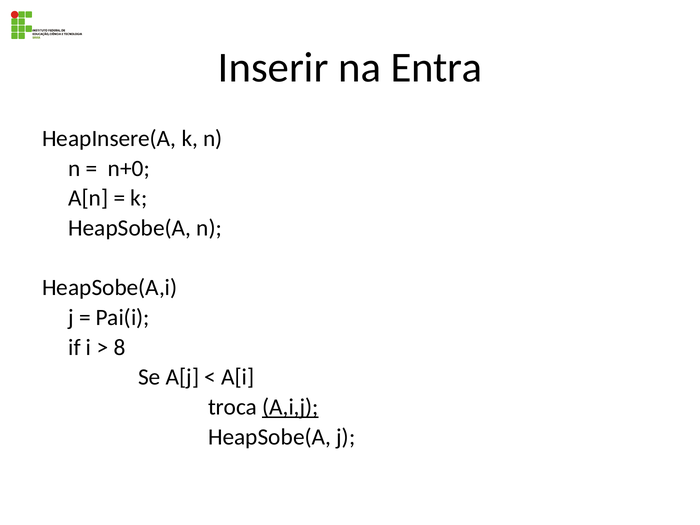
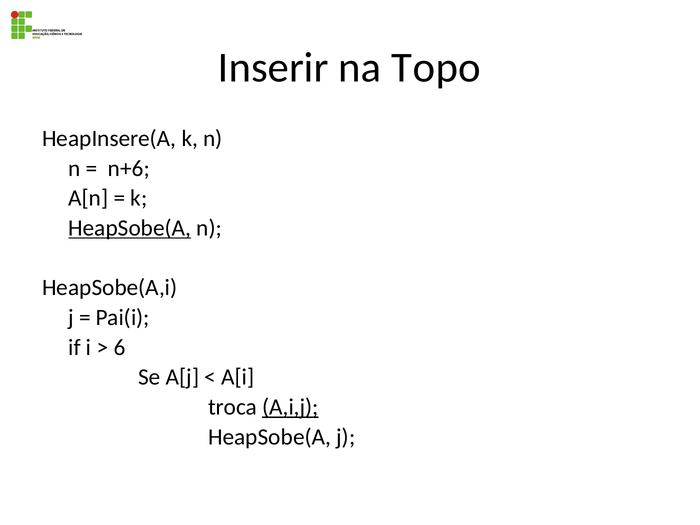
Entra: Entra -> Topo
n+0: n+0 -> n+6
HeapSobe(A at (130, 228) underline: none -> present
8: 8 -> 6
